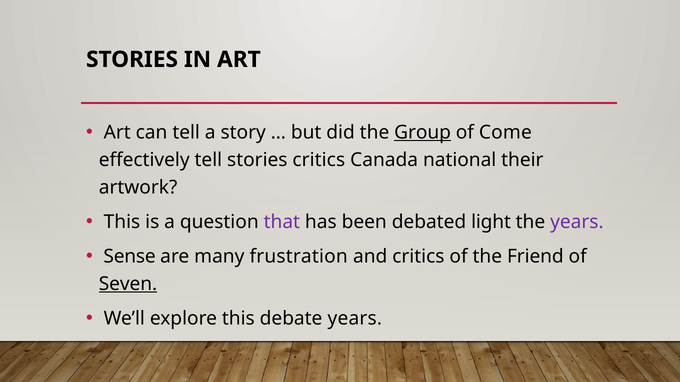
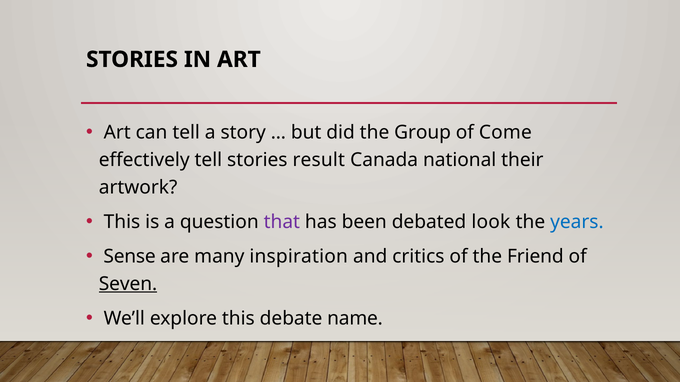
Group underline: present -> none
stories critics: critics -> result
light: light -> look
years at (577, 222) colour: purple -> blue
frustration: frustration -> inspiration
debate years: years -> name
